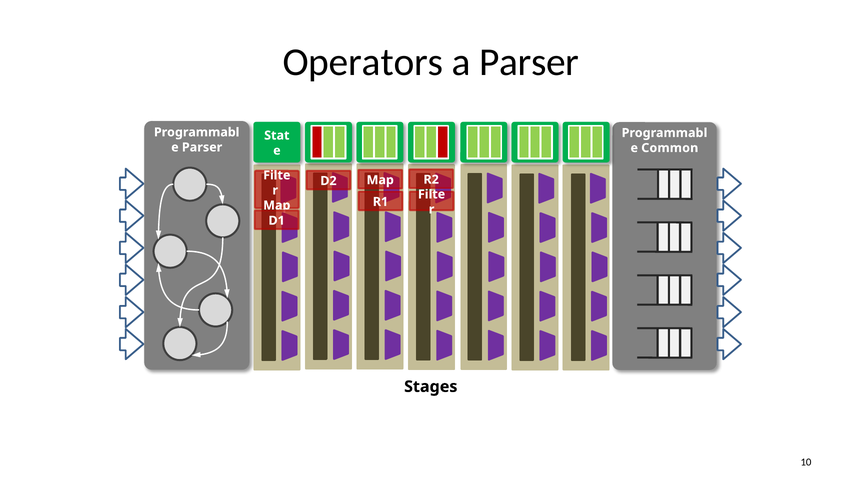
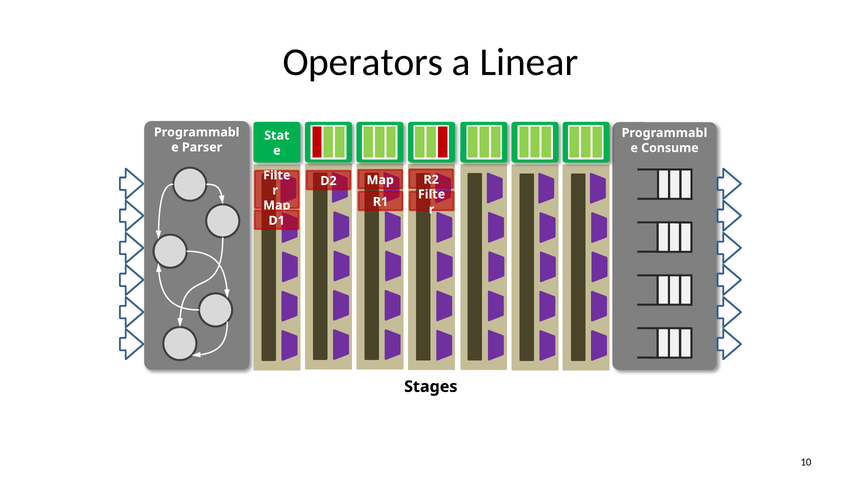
a Parser: Parser -> Linear
Common: Common -> Consume
